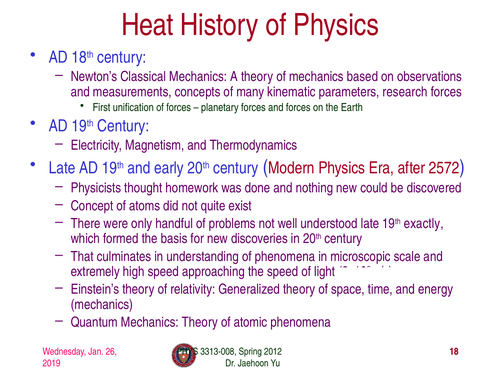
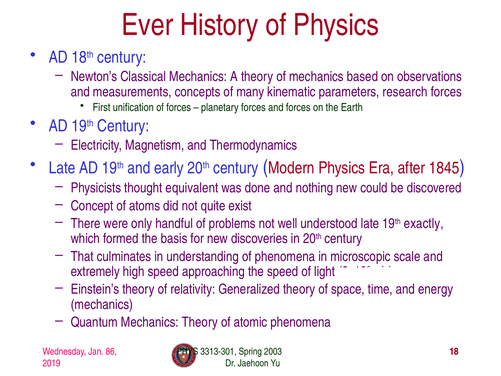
Heat: Heat -> Ever
2572: 2572 -> 1845
homework: homework -> equivalent
26: 26 -> 86
3313-008: 3313-008 -> 3313-301
2012: 2012 -> 2003
